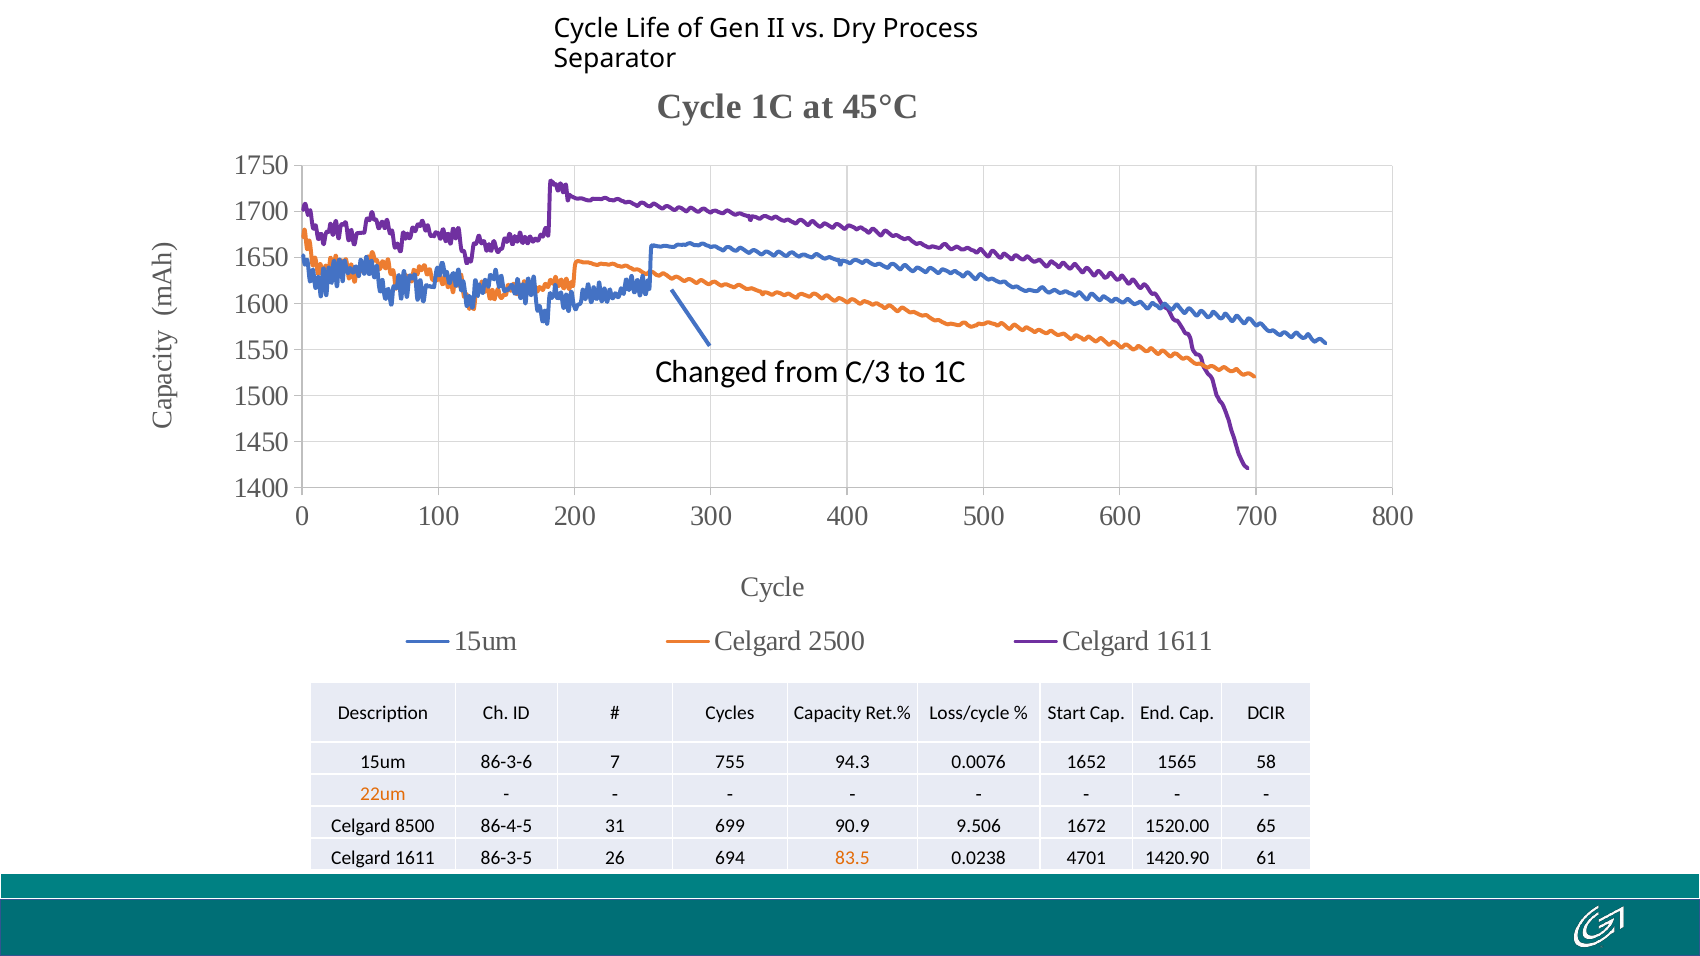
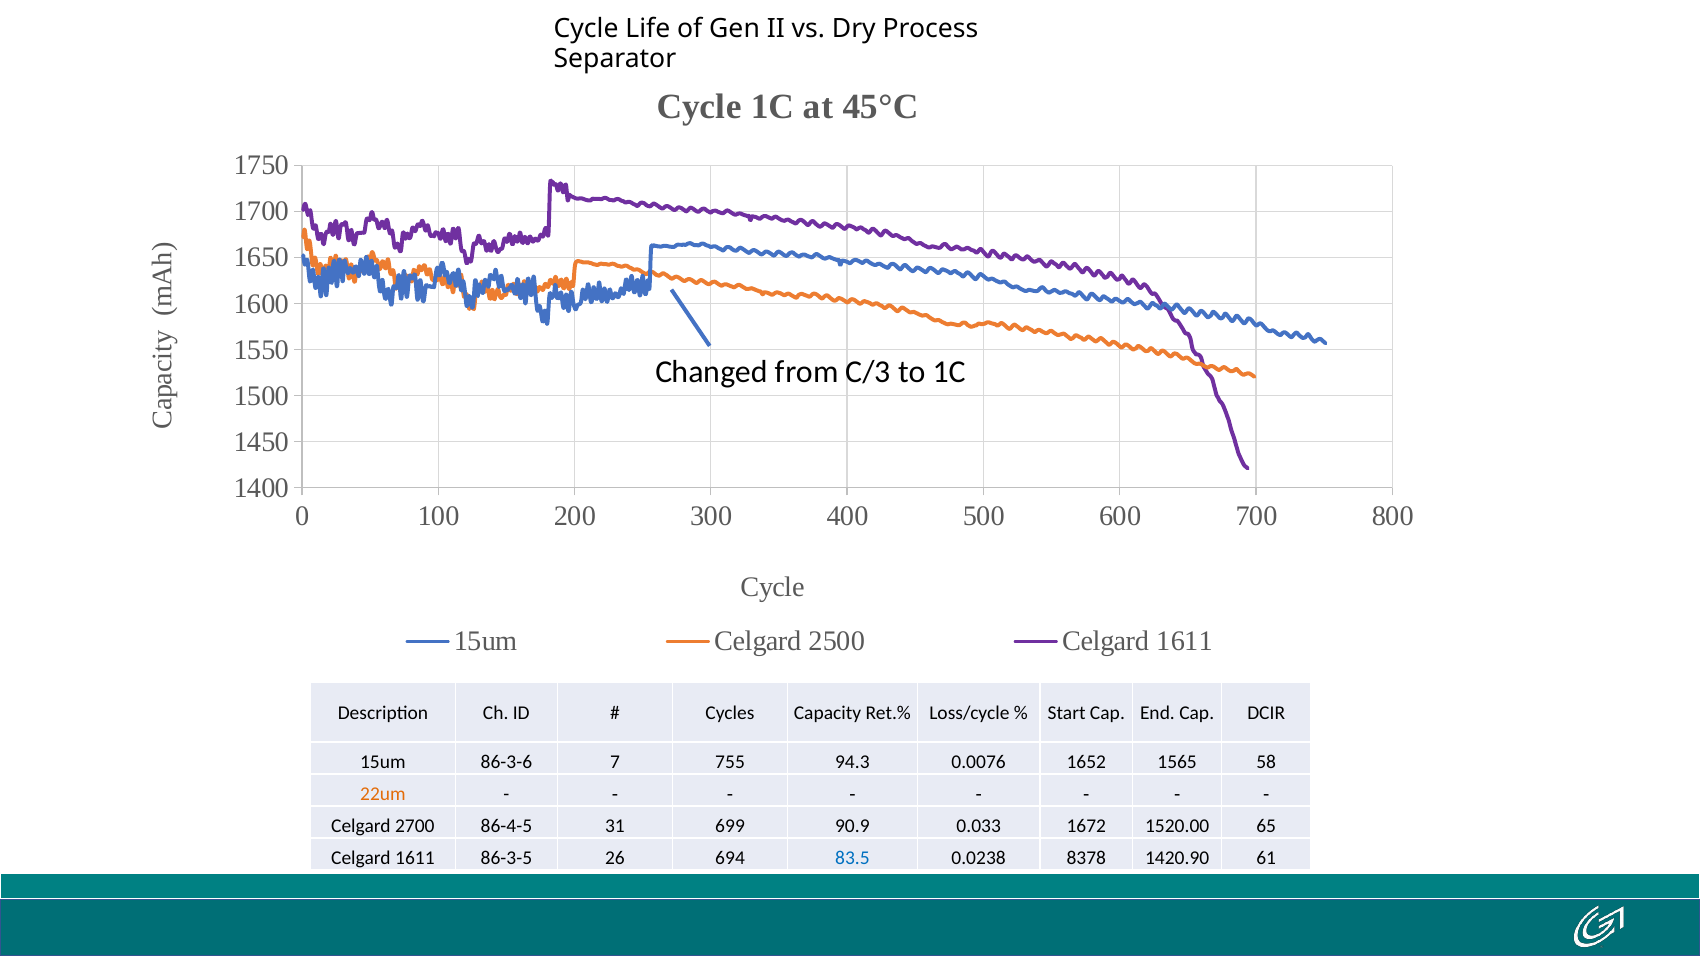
8500: 8500 -> 2700
9.506: 9.506 -> 0.033
83.5 colour: orange -> blue
4701: 4701 -> 8378
